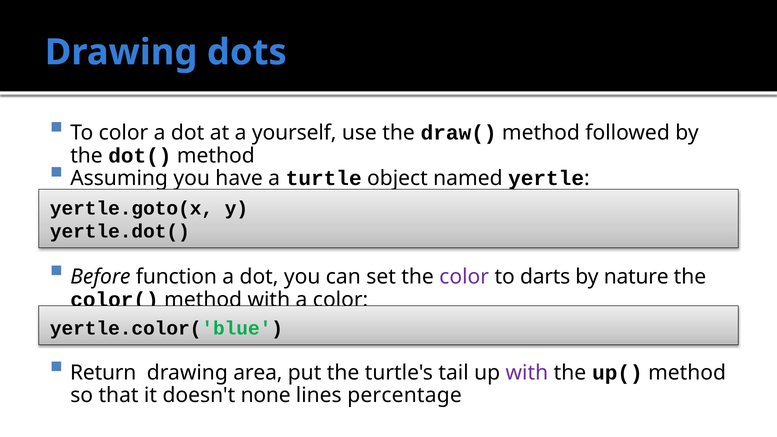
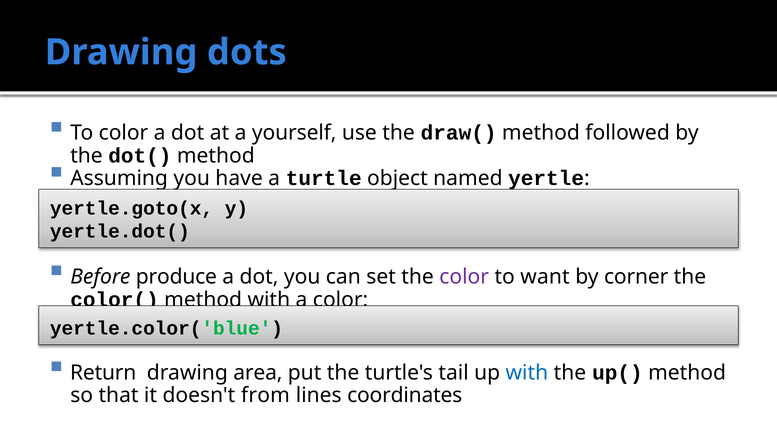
function: function -> produce
darts: darts -> want
nature: nature -> corner
with at (527, 373) colour: purple -> blue
none: none -> from
percentage: percentage -> coordinates
